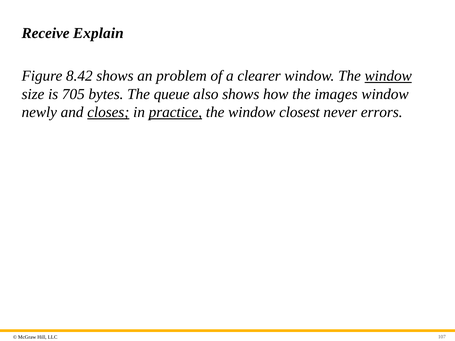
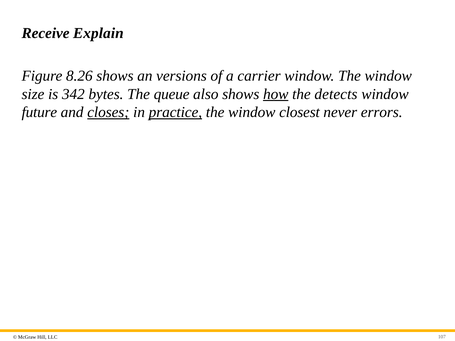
8.42: 8.42 -> 8.26
problem: problem -> versions
clearer: clearer -> carrier
window at (388, 76) underline: present -> none
705: 705 -> 342
how underline: none -> present
images: images -> detects
newly: newly -> future
